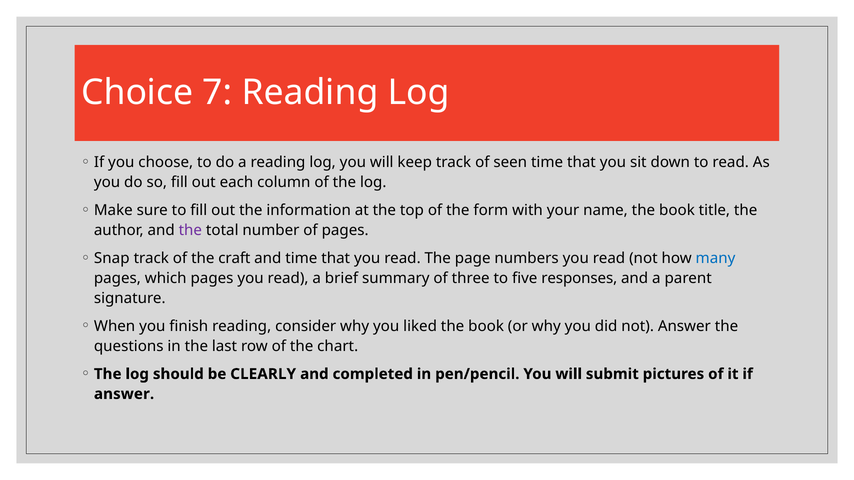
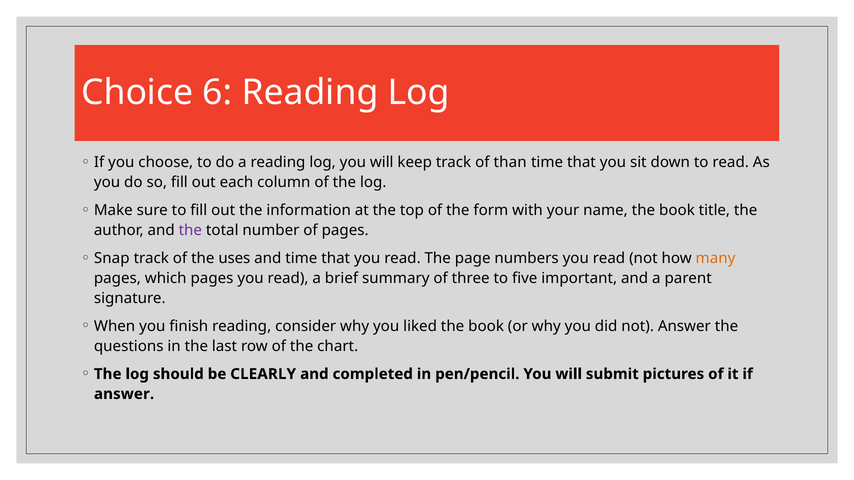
7: 7 -> 6
seen: seen -> than
craft: craft -> uses
many colour: blue -> orange
responses: responses -> important
